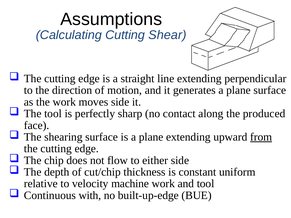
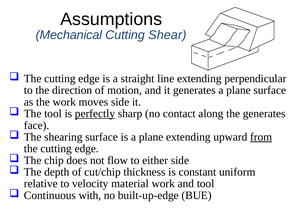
Calculating: Calculating -> Mechanical
perfectly underline: none -> present
the produced: produced -> generates
machine: machine -> material
